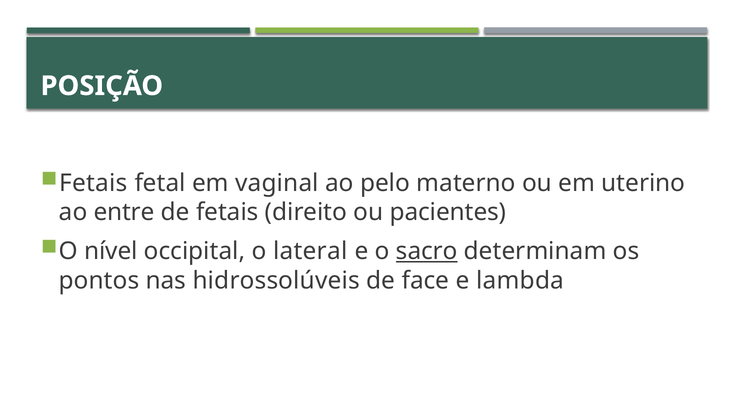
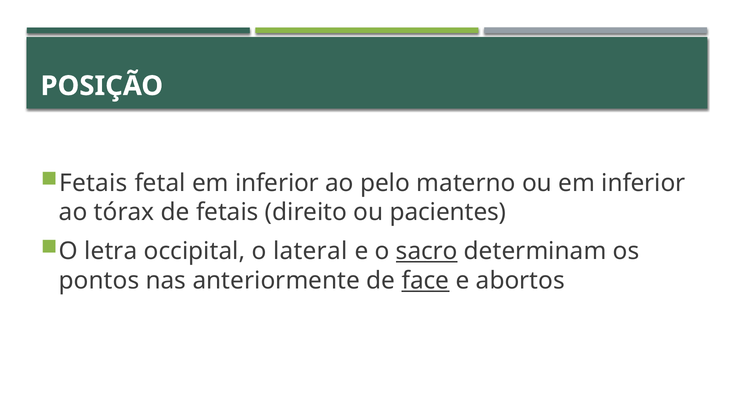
fetal em vaginal: vaginal -> inferior
ou em uterino: uterino -> inferior
entre: entre -> tórax
nível: nível -> letra
hidrossolúveis: hidrossolúveis -> anteriormente
face underline: none -> present
lambda: lambda -> abortos
